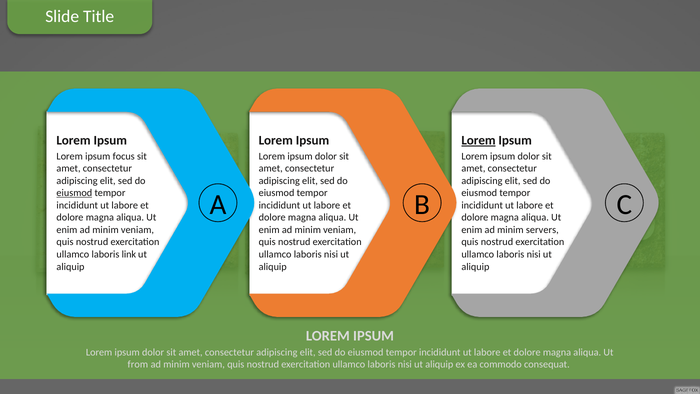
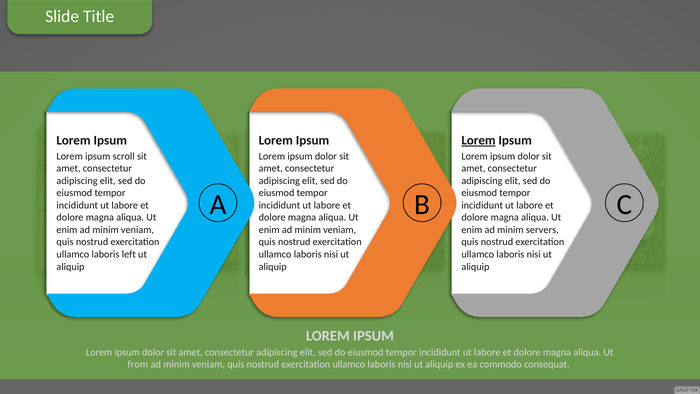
focus: focus -> scroll
eiusmod at (74, 193) underline: present -> none
link: link -> left
